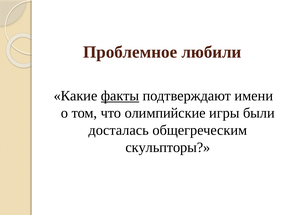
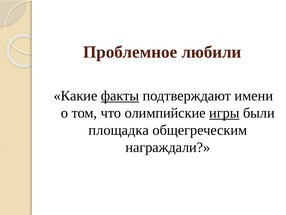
игры underline: none -> present
досталась: досталась -> площадка
скульпторы: скульпторы -> награждали
